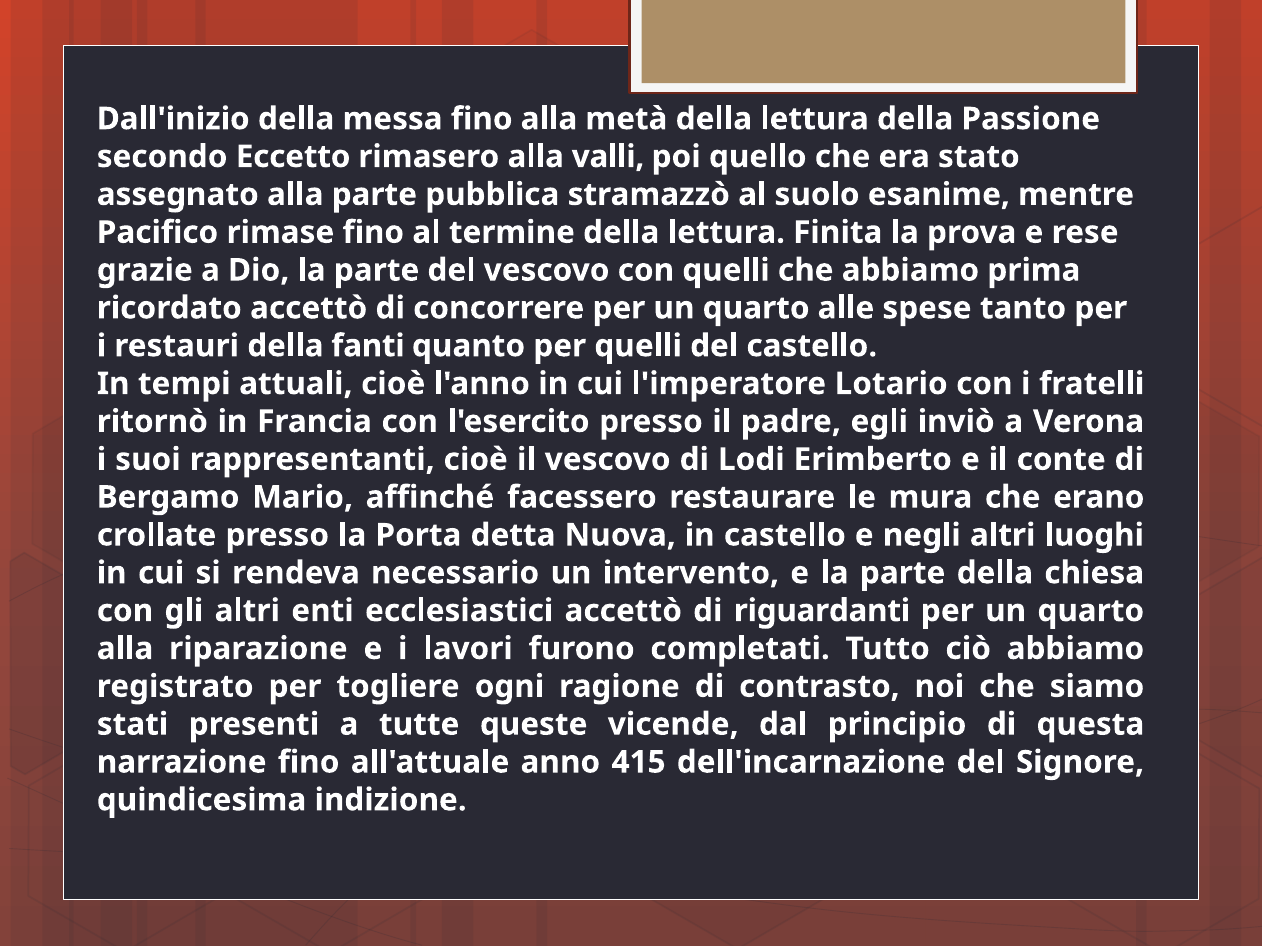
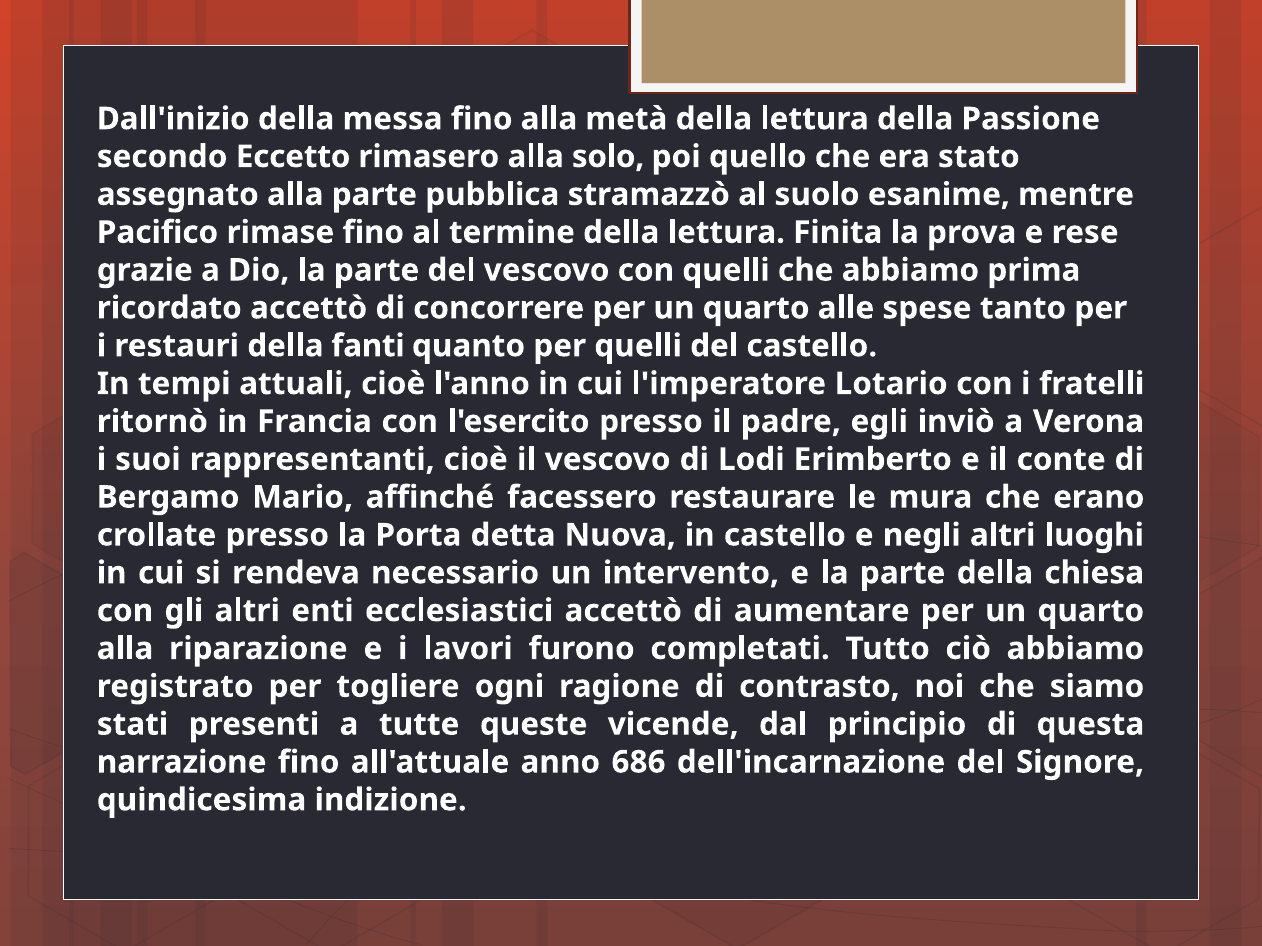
valli: valli -> solo
riguardanti: riguardanti -> aumentare
415: 415 -> 686
